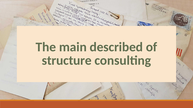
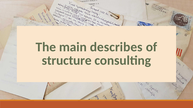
described: described -> describes
